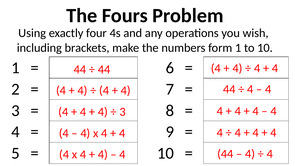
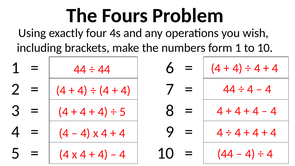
3 at (123, 112): 3 -> 5
